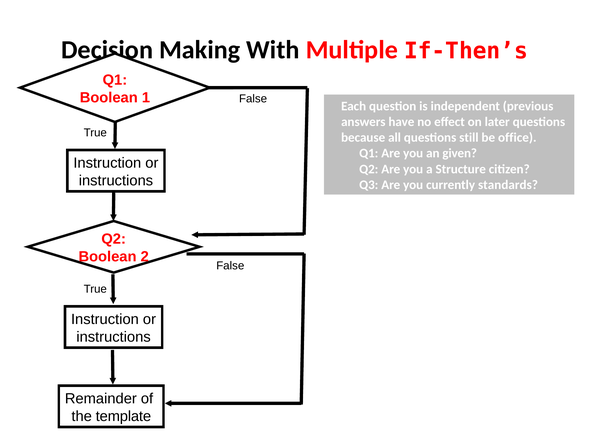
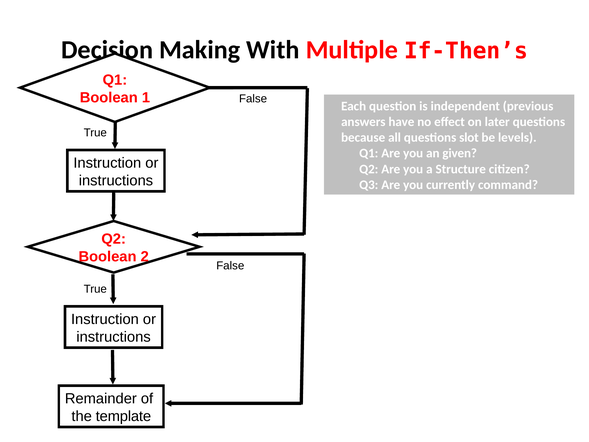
still: still -> slot
office: office -> levels
standards: standards -> command
